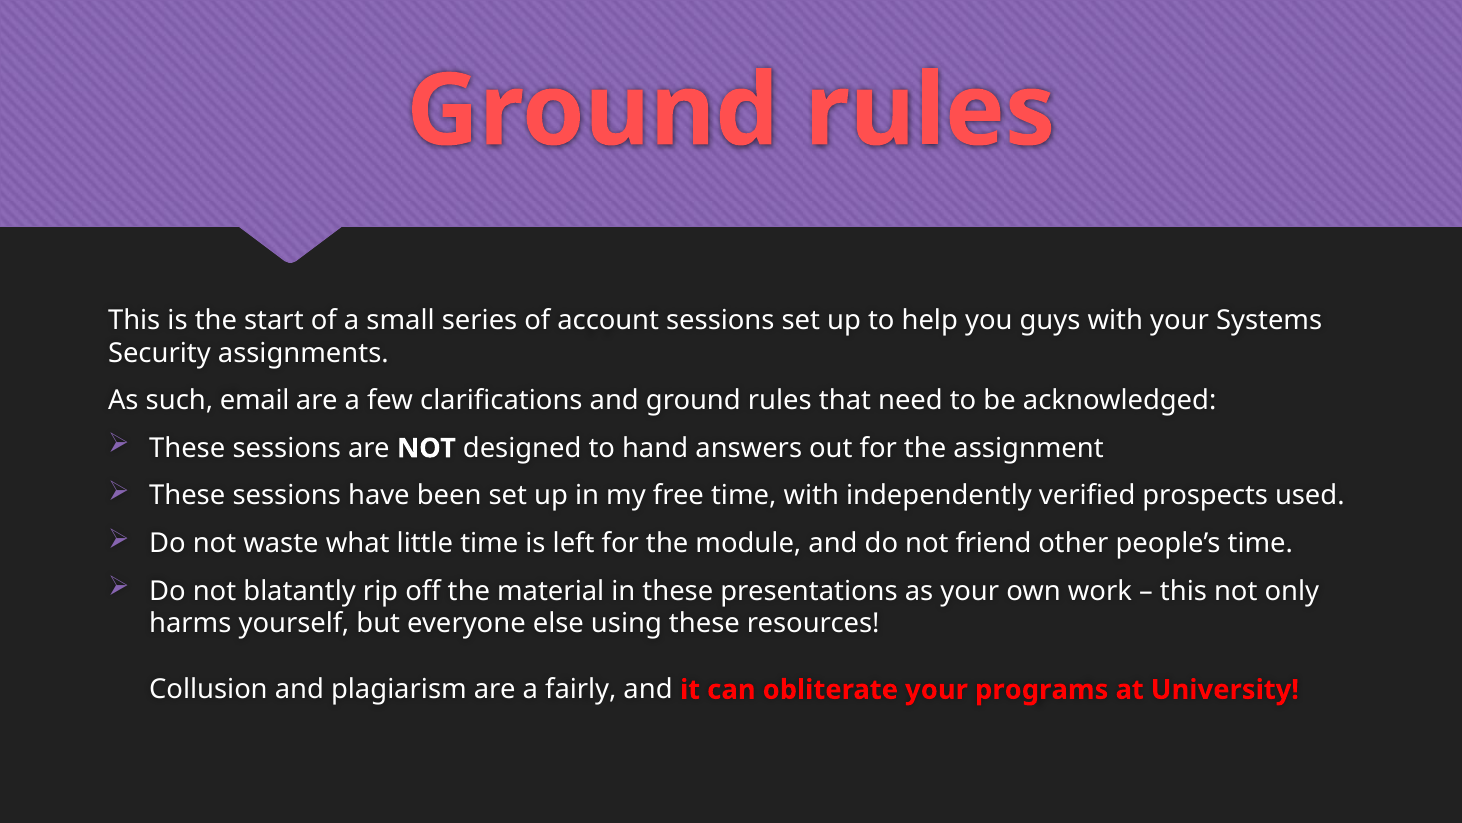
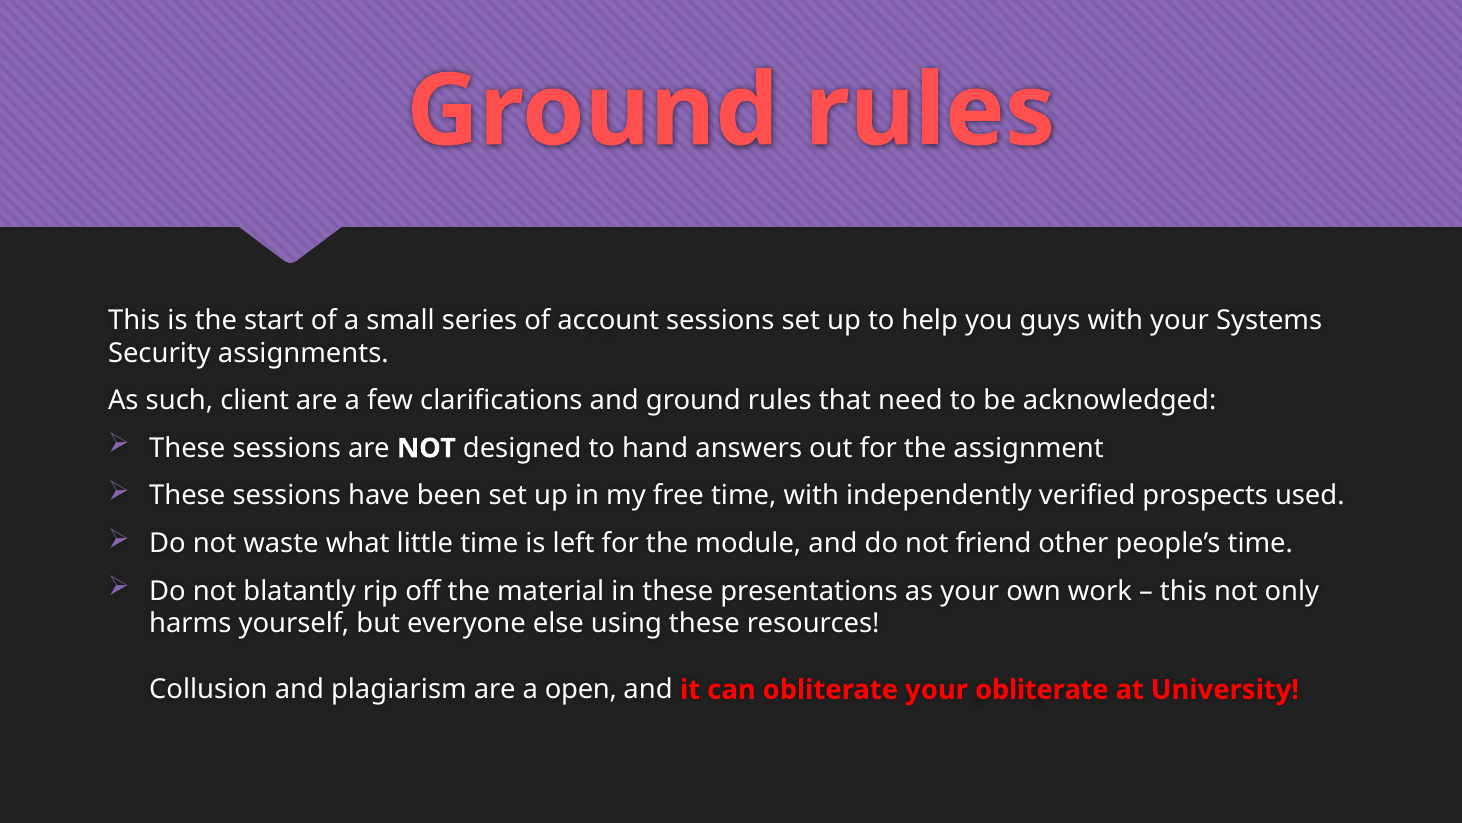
email: email -> client
fairly: fairly -> open
your programs: programs -> obliterate
